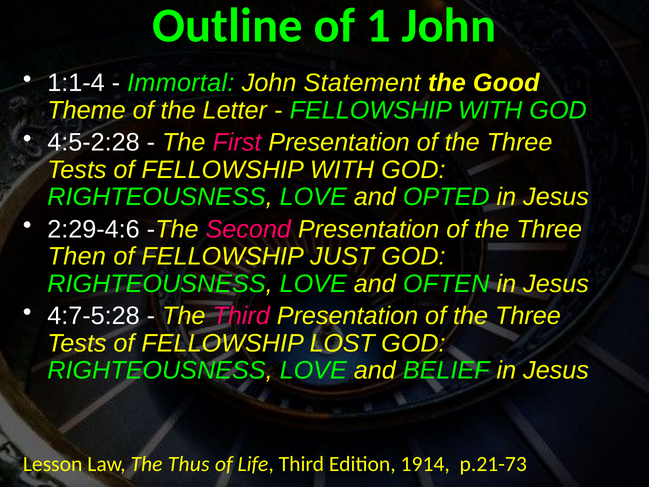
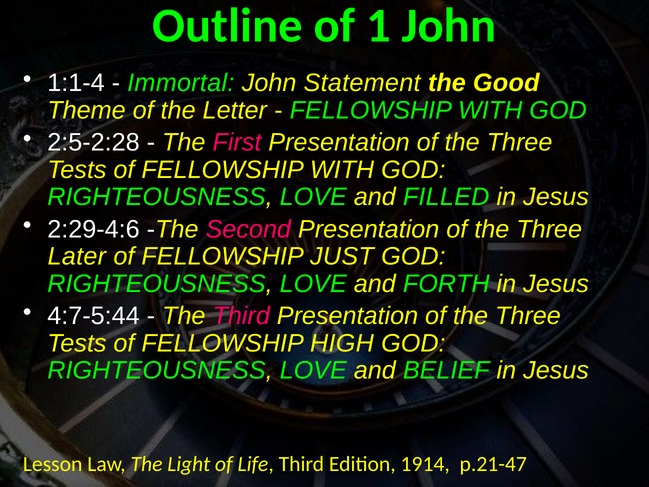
4:5-2:28: 4:5-2:28 -> 2:5-2:28
OPTED: OPTED -> FILLED
Then: Then -> Later
OFTEN: OFTEN -> FORTH
4:7-5:28: 4:7-5:28 -> 4:7-5:44
LOST: LOST -> HIGH
Thus: Thus -> Light
p.21-73: p.21-73 -> p.21-47
